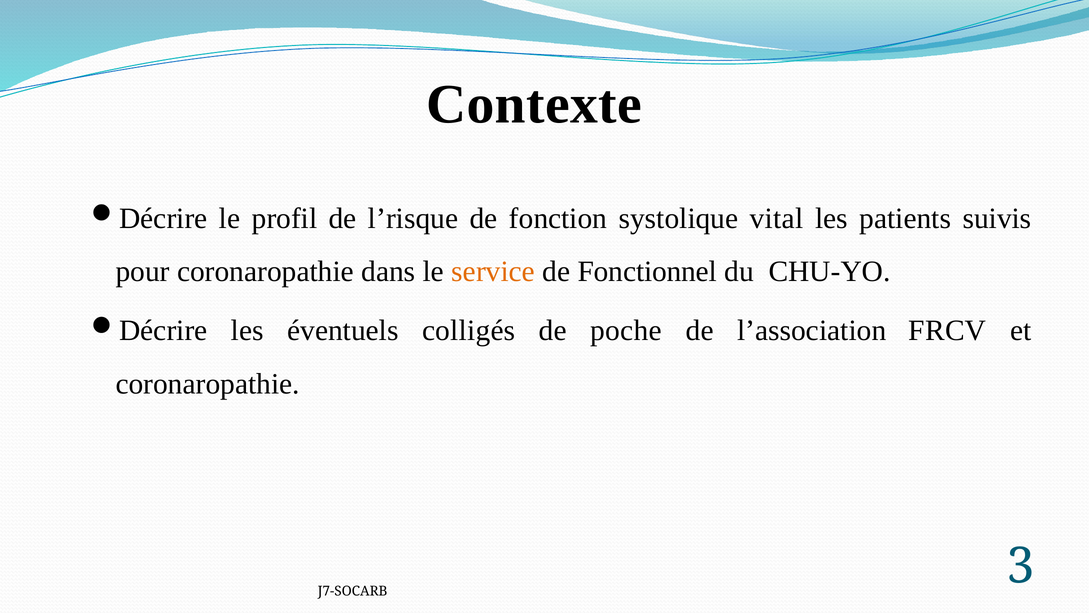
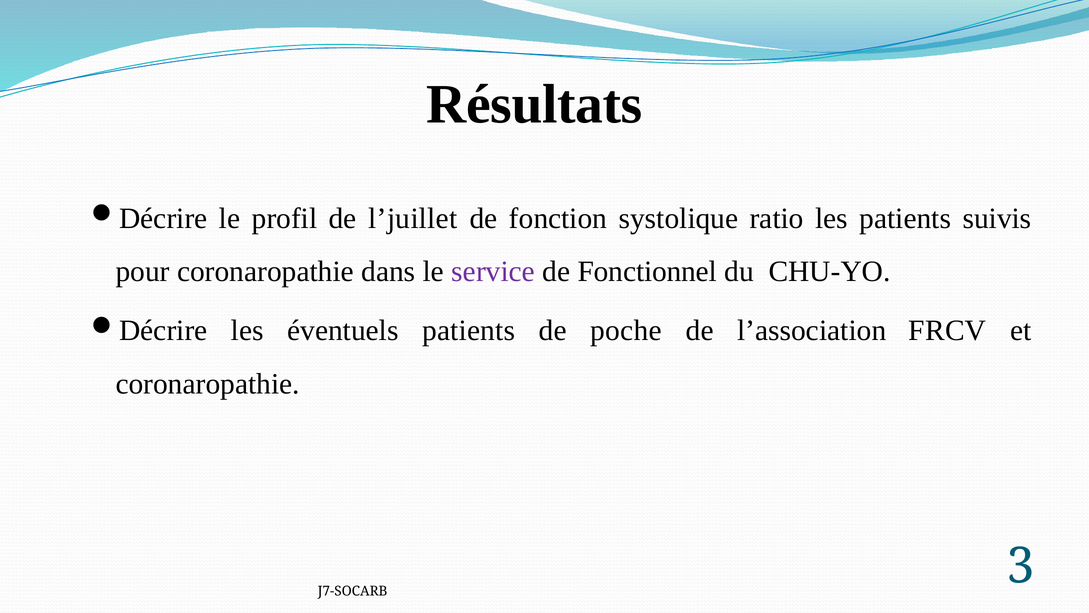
Contexte: Contexte -> Résultats
l’risque: l’risque -> l’juillet
vital: vital -> ratio
service colour: orange -> purple
éventuels colligés: colligés -> patients
